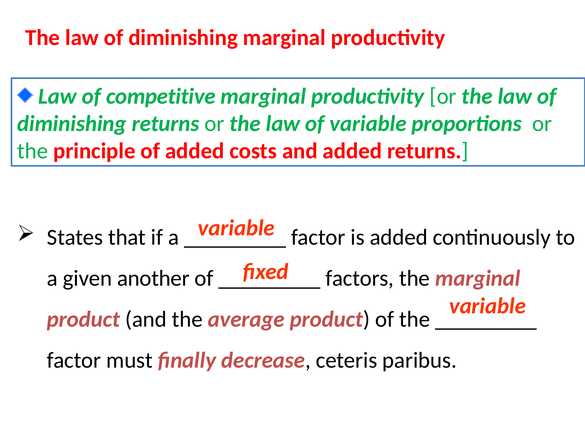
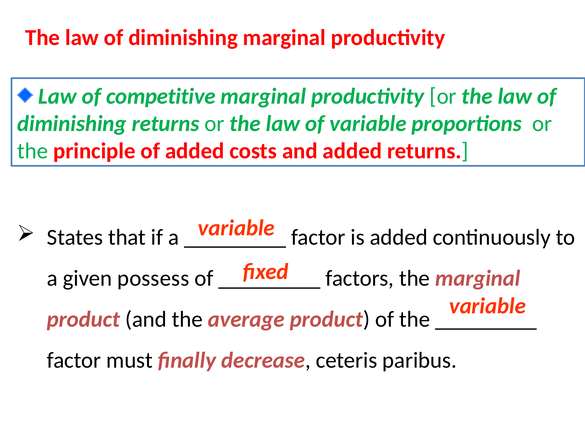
another: another -> possess
